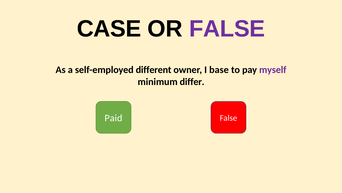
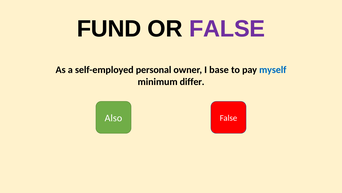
CASE: CASE -> FUND
different: different -> personal
myself colour: purple -> blue
Paid: Paid -> Also
